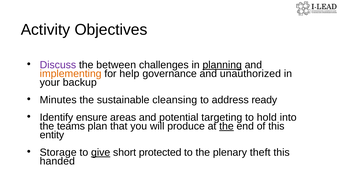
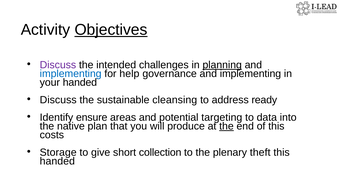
Objectives underline: none -> present
between: between -> intended
implementing at (71, 74) colour: orange -> blue
governance and unauthorized: unauthorized -> implementing
your backup: backup -> handed
Minutes at (58, 100): Minutes -> Discuss
hold: hold -> data
teams: teams -> native
entity: entity -> costs
give underline: present -> none
protected: protected -> collection
